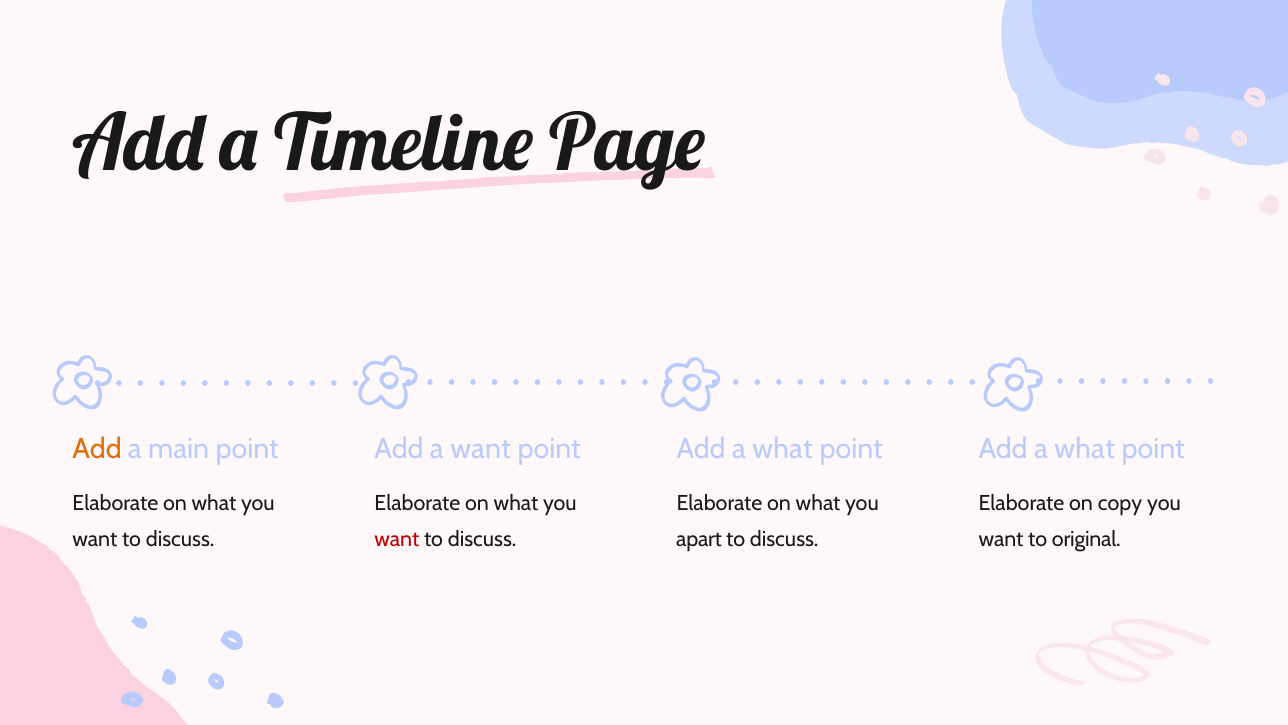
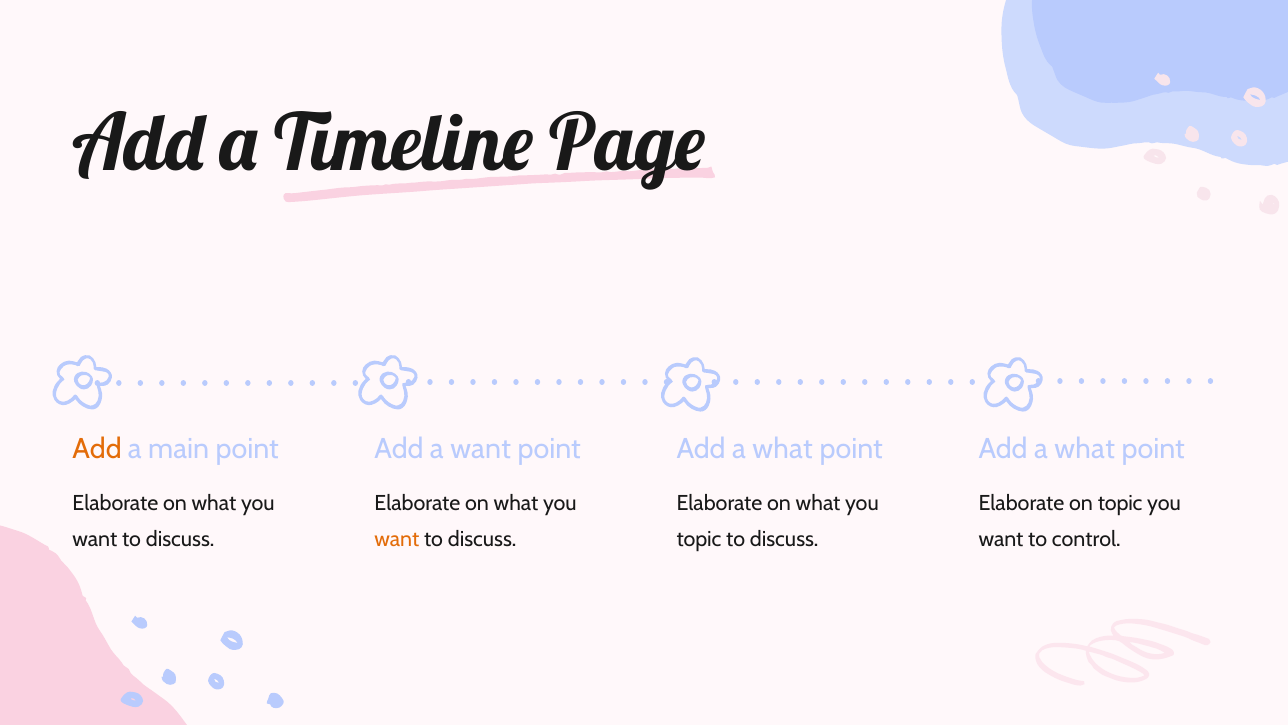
on copy: copy -> topic
want at (397, 539) colour: red -> orange
apart at (699, 539): apart -> topic
original: original -> control
